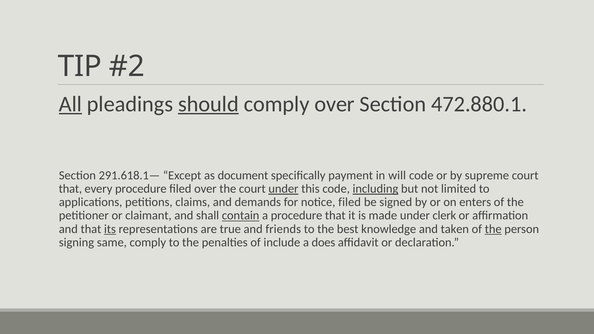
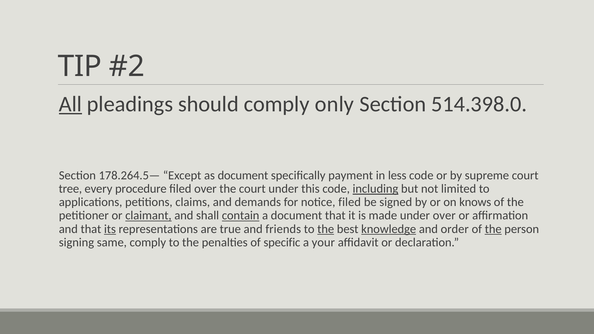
should underline: present -> none
comply over: over -> only
472.880.1: 472.880.1 -> 514.398.0
291.618.1—: 291.618.1— -> 178.264.5—
will: will -> less
that at (70, 189): that -> tree
under at (283, 189) underline: present -> none
enters: enters -> knows
claimant underline: none -> present
a procedure: procedure -> document
under clerk: clerk -> over
the at (326, 229) underline: none -> present
knowledge underline: none -> present
taken: taken -> order
include: include -> specific
does: does -> your
